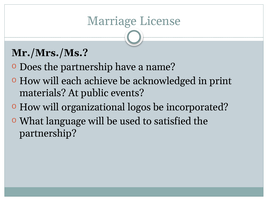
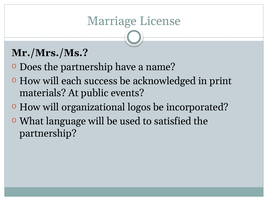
achieve: achieve -> success
